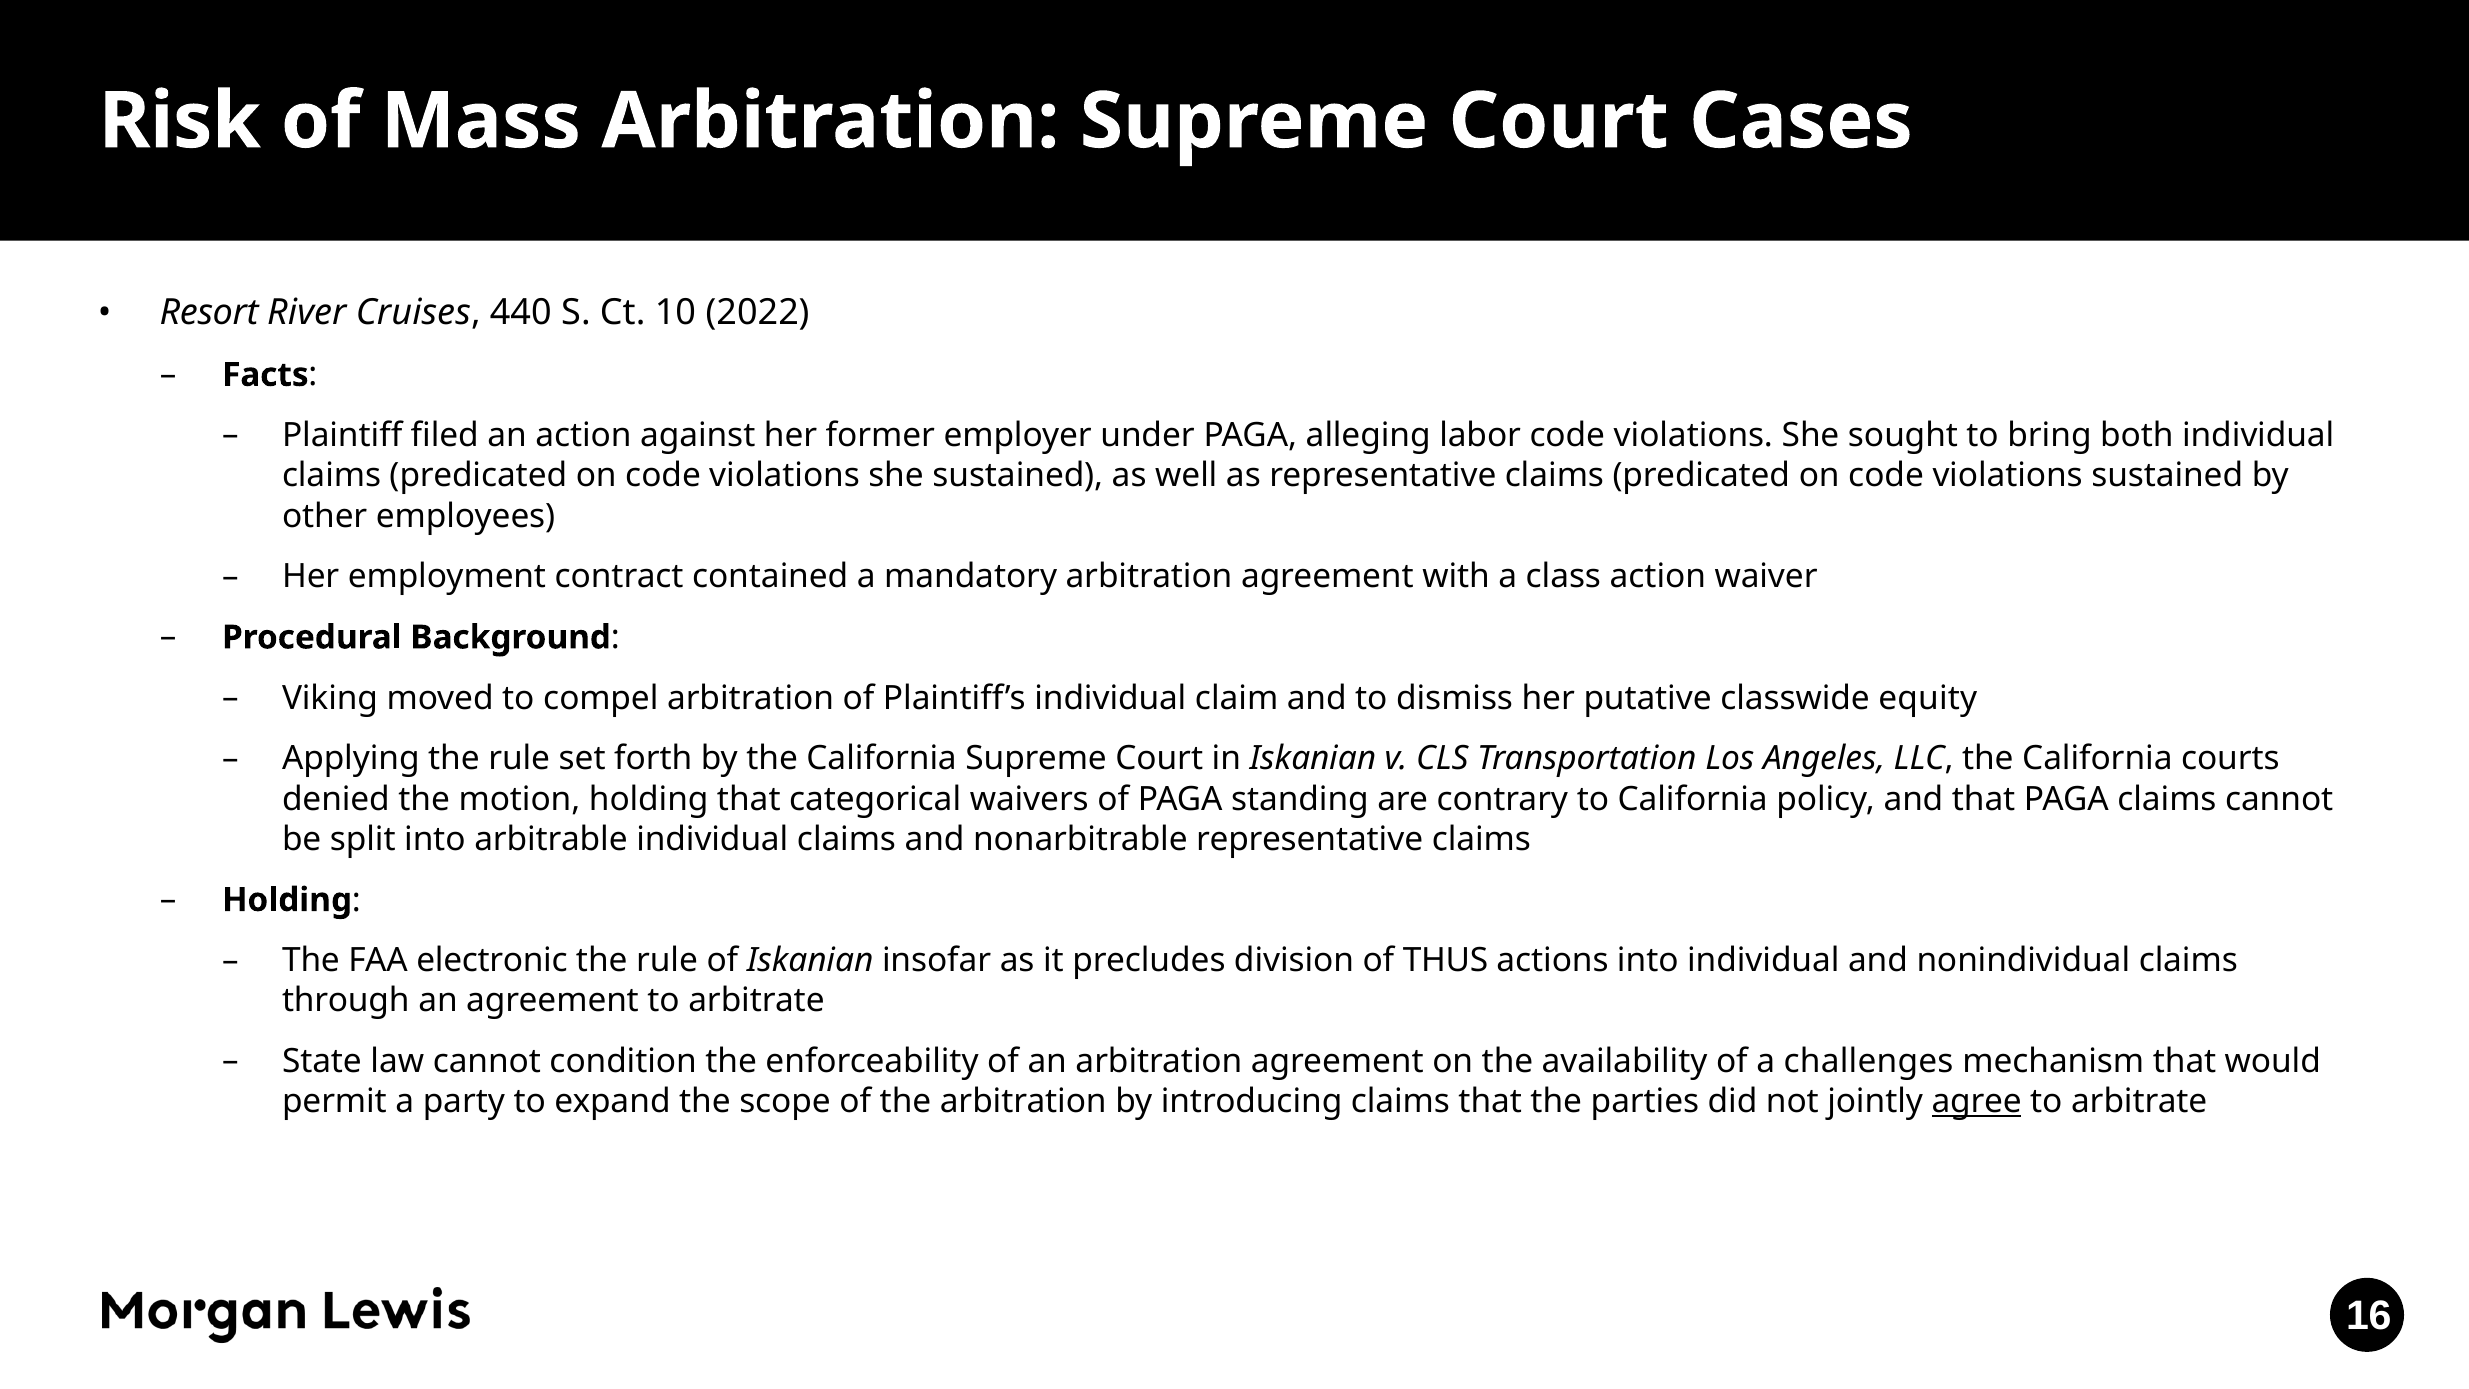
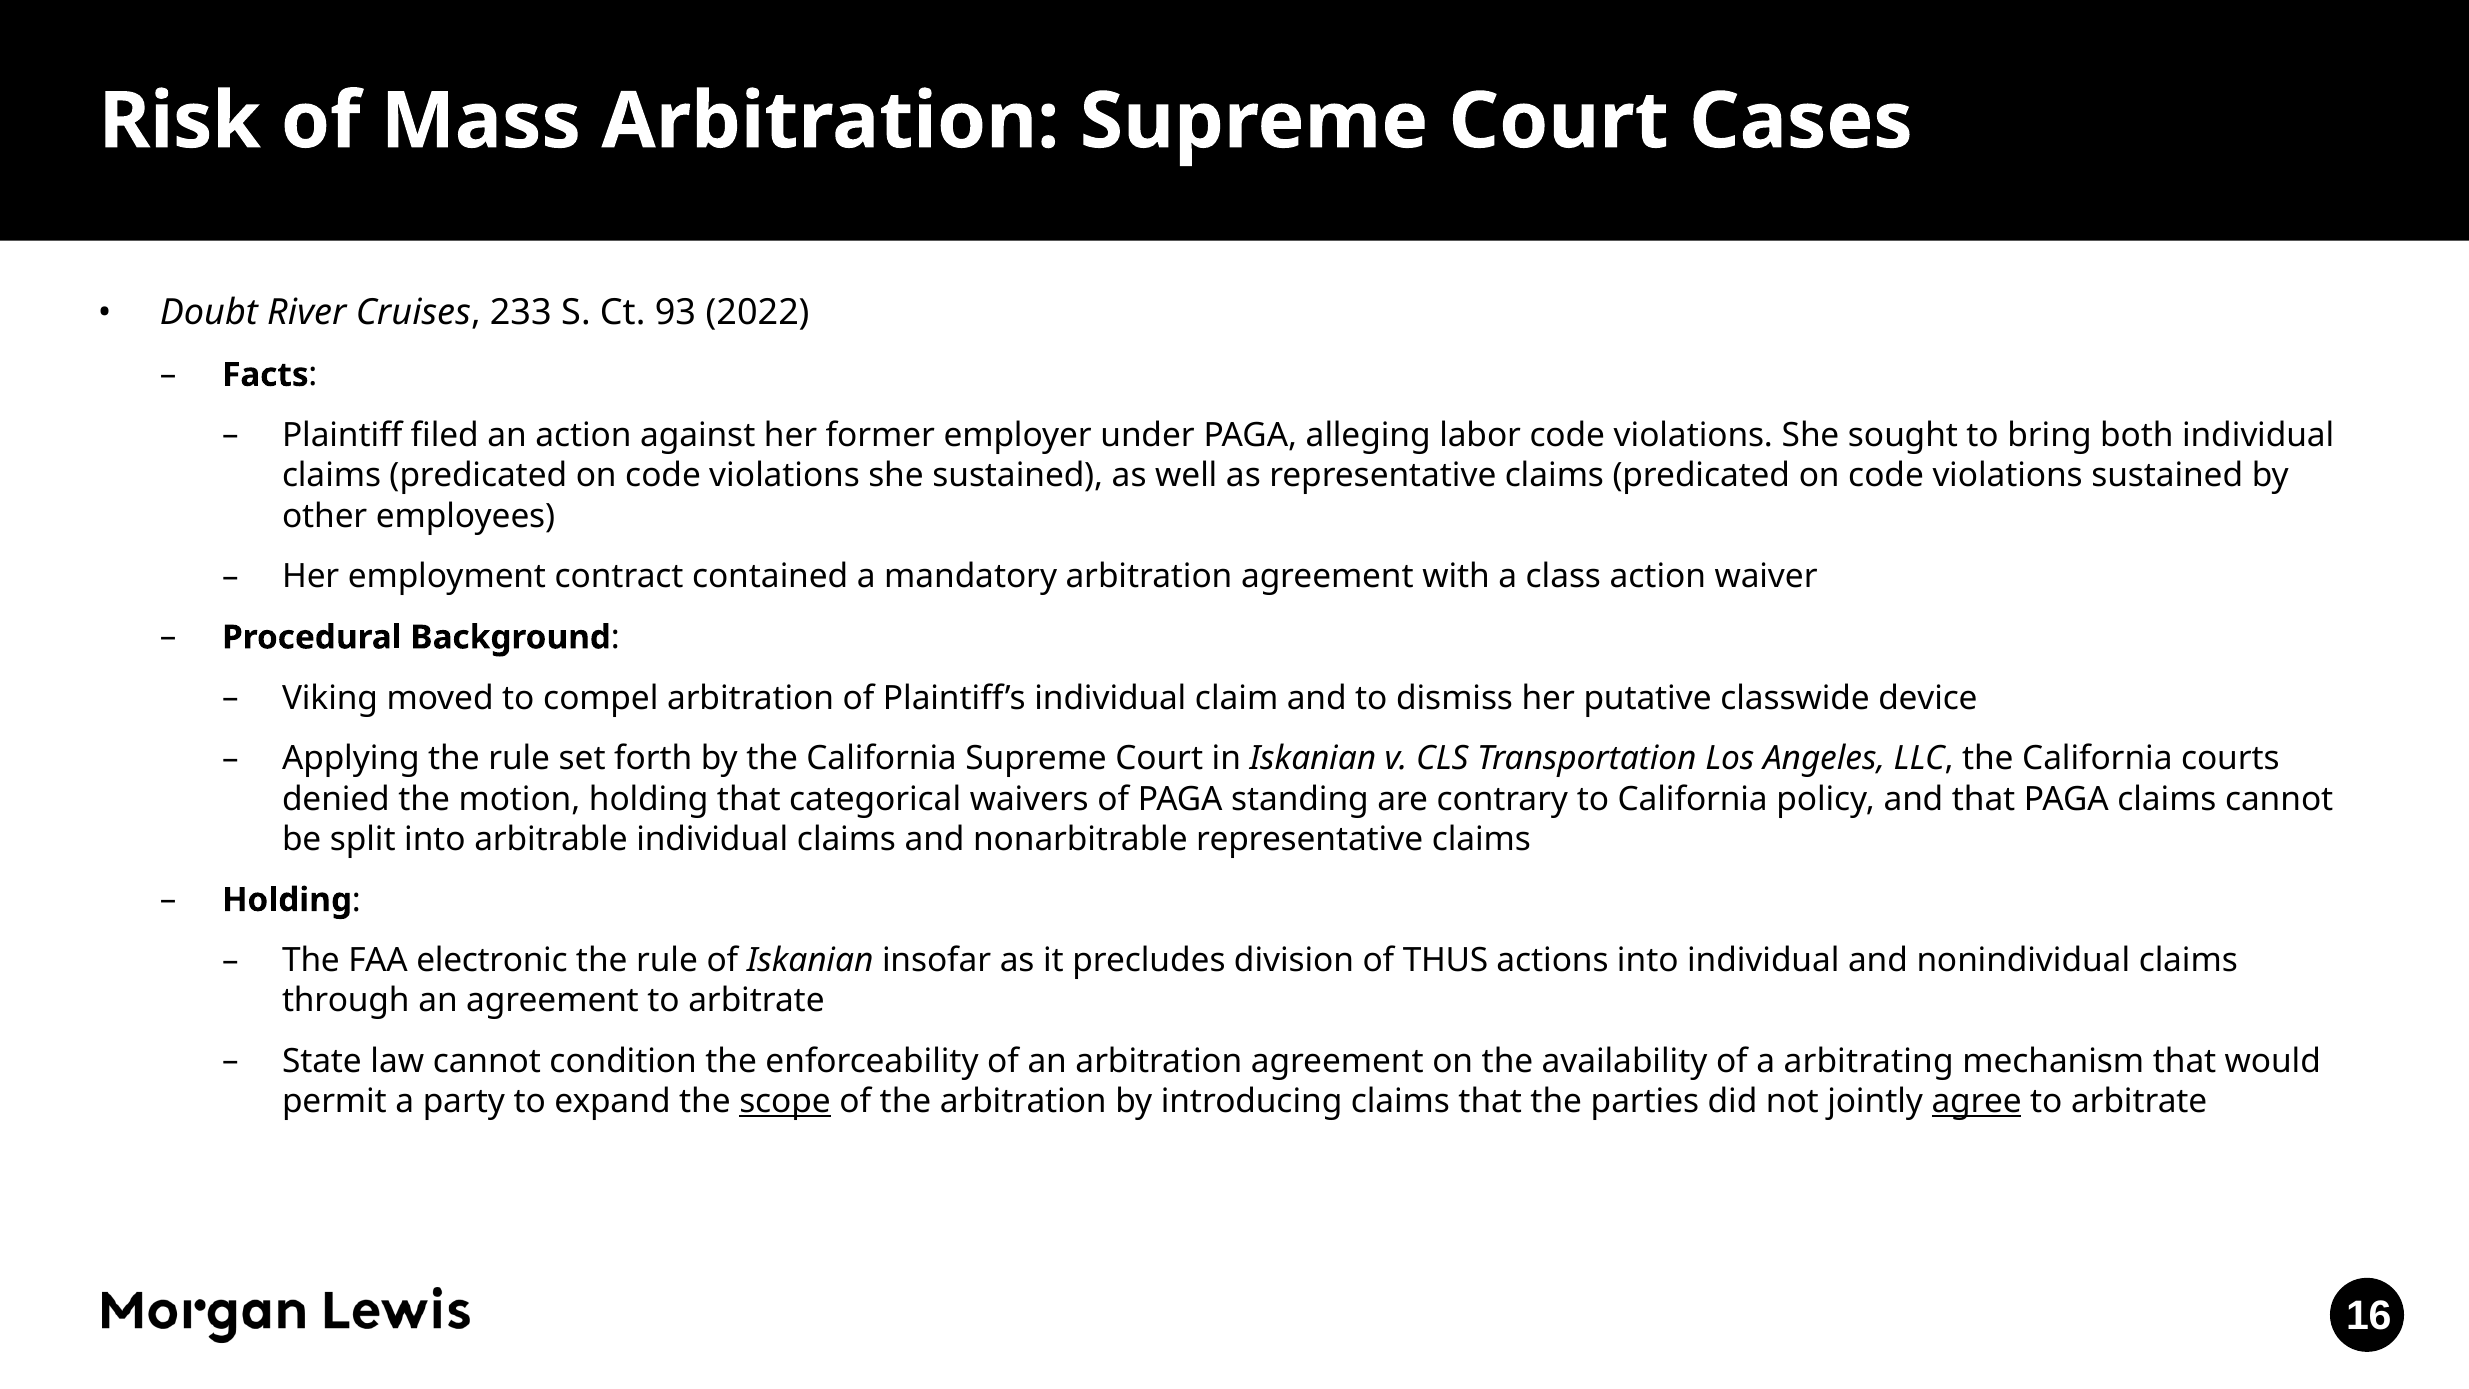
Resort: Resort -> Doubt
440: 440 -> 233
10: 10 -> 93
equity: equity -> device
challenges: challenges -> arbitrating
scope underline: none -> present
